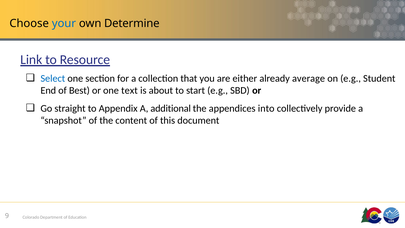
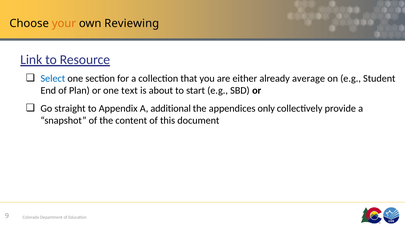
your colour: blue -> orange
Determine: Determine -> Reviewing
Best: Best -> Plan
into: into -> only
